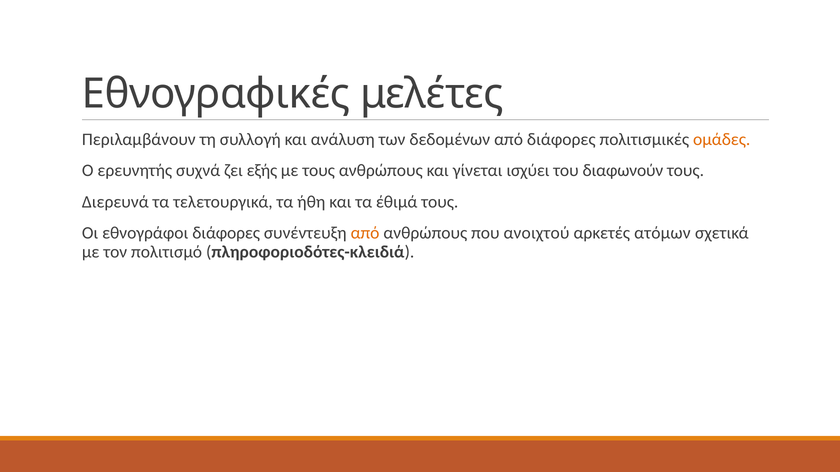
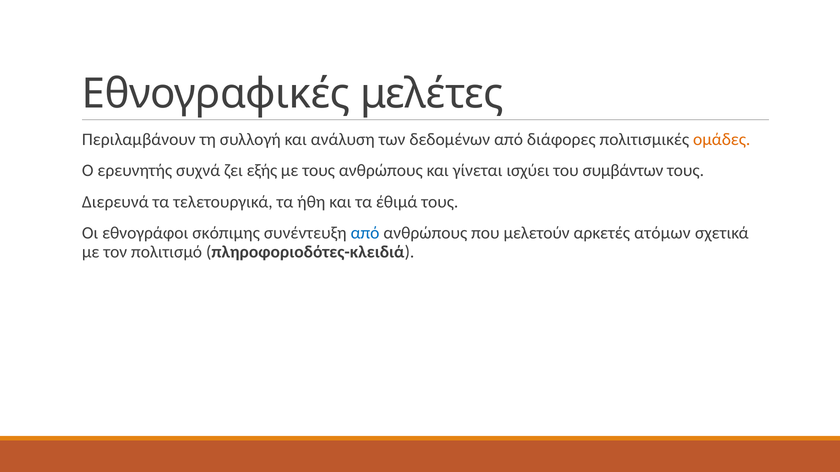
διαφωνούν: διαφωνούν -> συμβάντων
εθνογράφοι διάφορες: διάφορες -> σκόπιμης
από at (365, 233) colour: orange -> blue
ανοιχτού: ανοιχτού -> μελετούν
